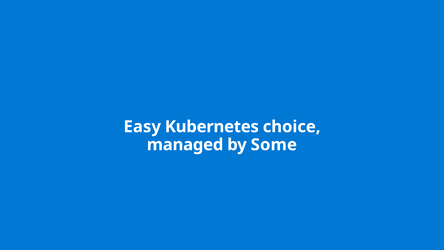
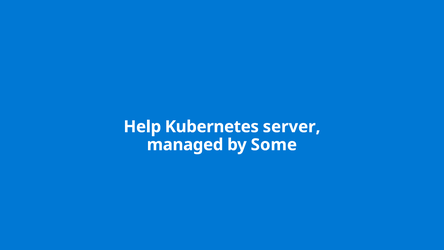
Easy: Easy -> Help
choice: choice -> server
